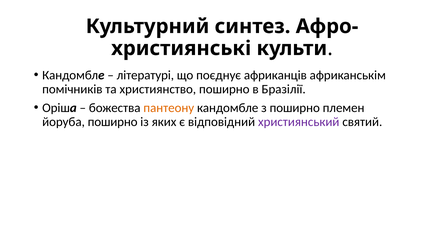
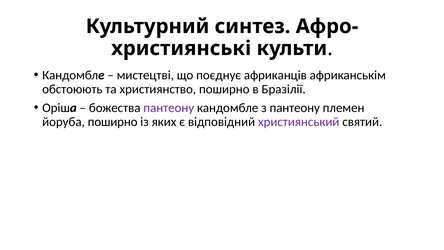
літературі: літературі -> мистецтві
помічників: помічників -> обстоюють
пантеону at (169, 108) colour: orange -> purple
з поширно: поширно -> пантеону
